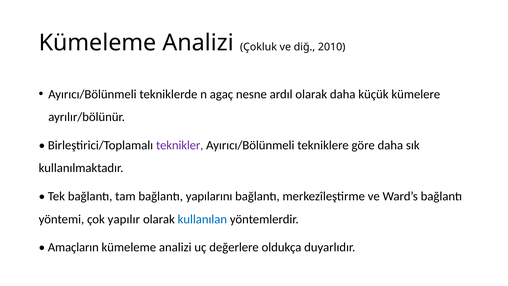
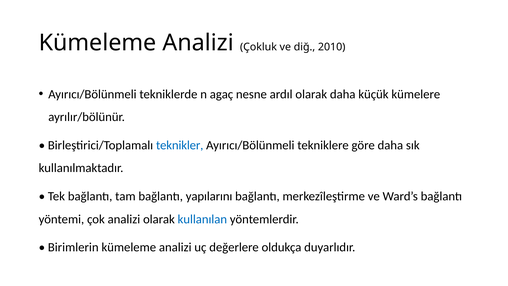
teknikler colour: purple -> blue
çok yapılır: yapılır -> analizi
Amaçların: Amaçların -> Birimlerin
